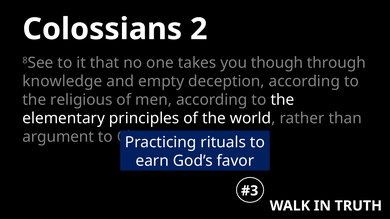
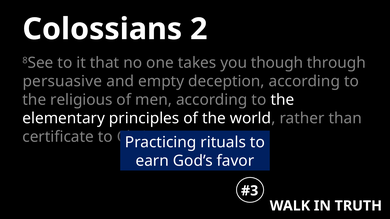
knowledge: knowledge -> persuasive
argument: argument -> certificate
